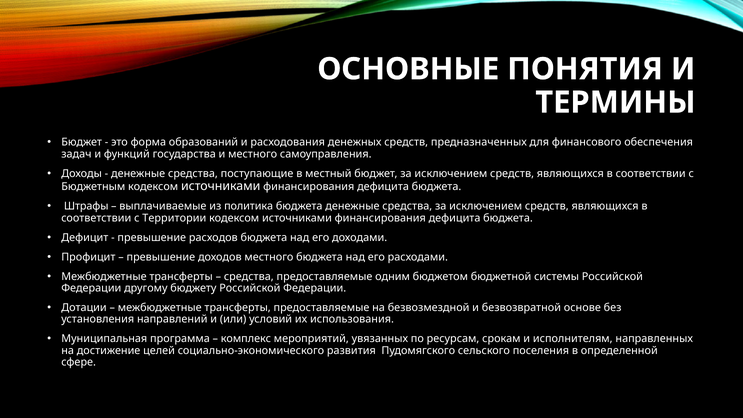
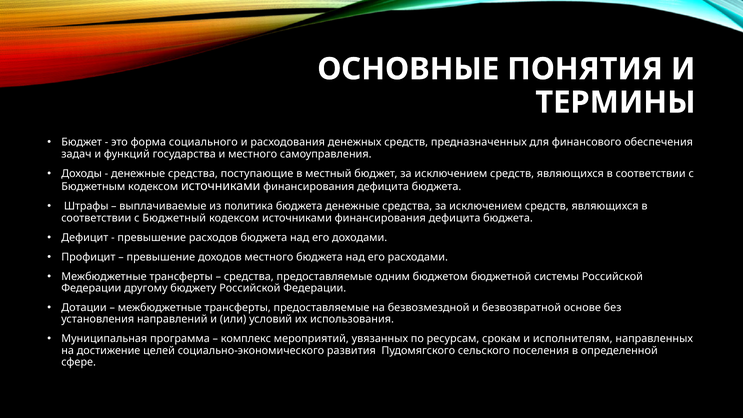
образований: образований -> социального
Территории: Территории -> Бюджетный
